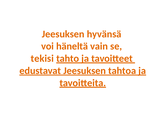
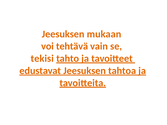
hyvänsä: hyvänsä -> mukaan
häneltä: häneltä -> tehtävä
